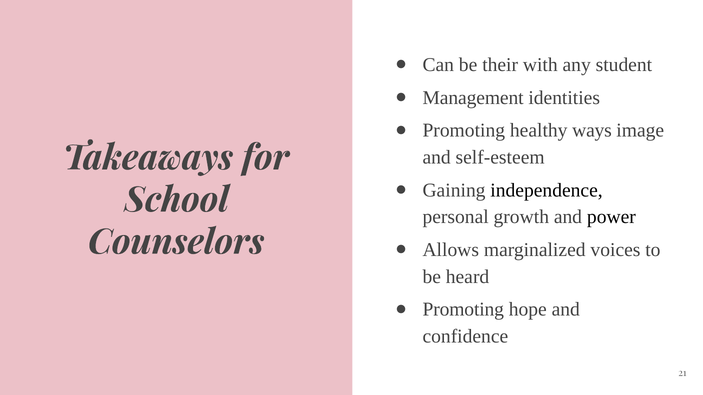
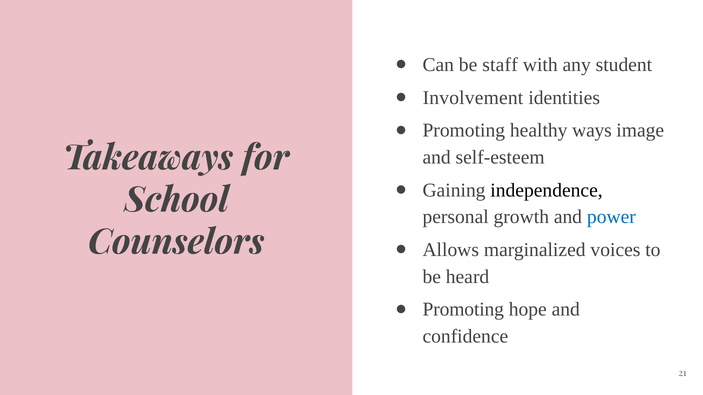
their: their -> staff
Management: Management -> Involvement
power colour: black -> blue
